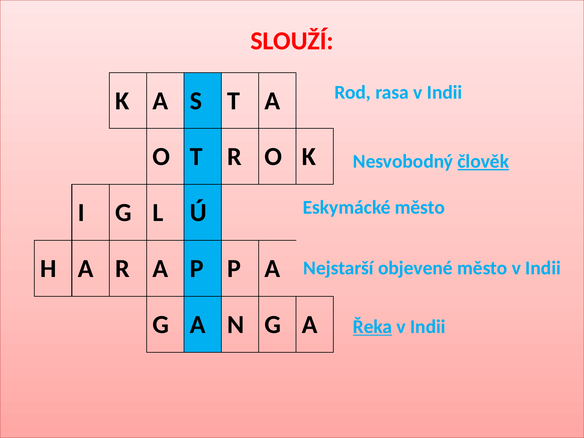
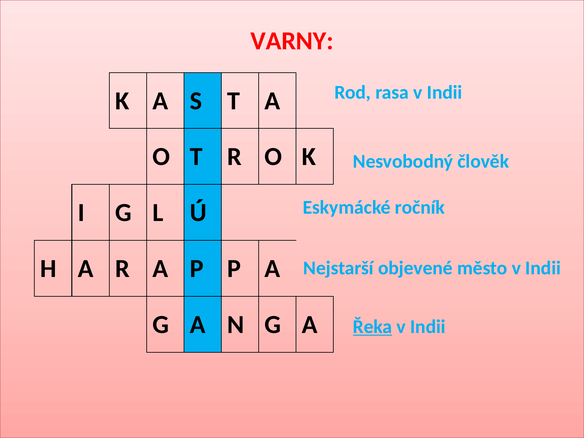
SLOUŽÍ: SLOUŽÍ -> VARNY
člověk underline: present -> none
Eskymácké město: město -> ročník
